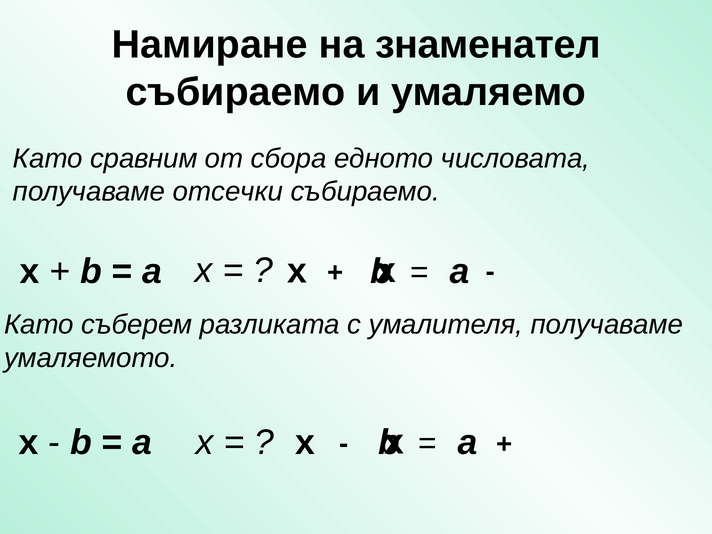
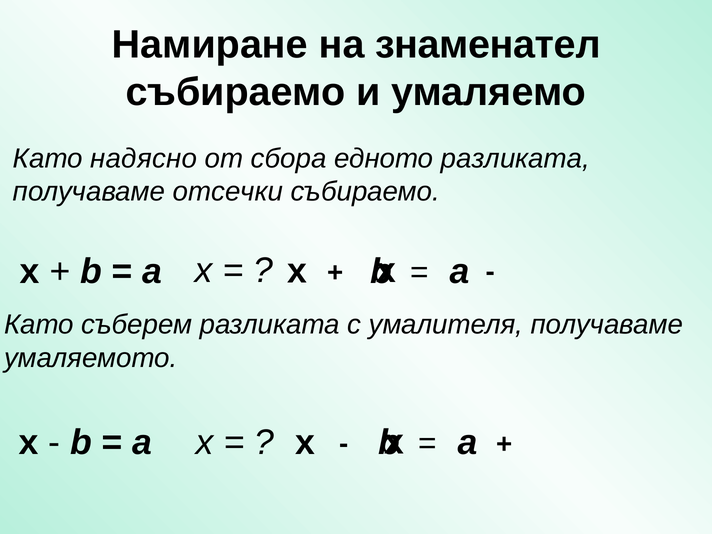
сравним: сравним -> надясно
едното числовата: числовата -> разликата
